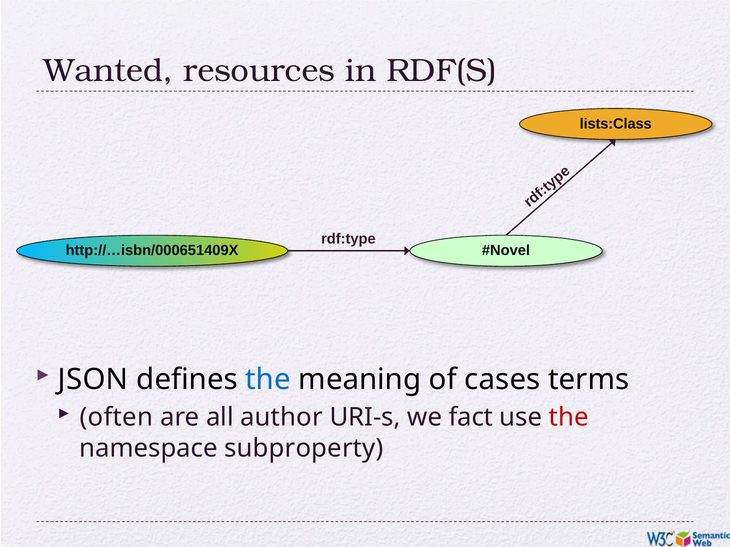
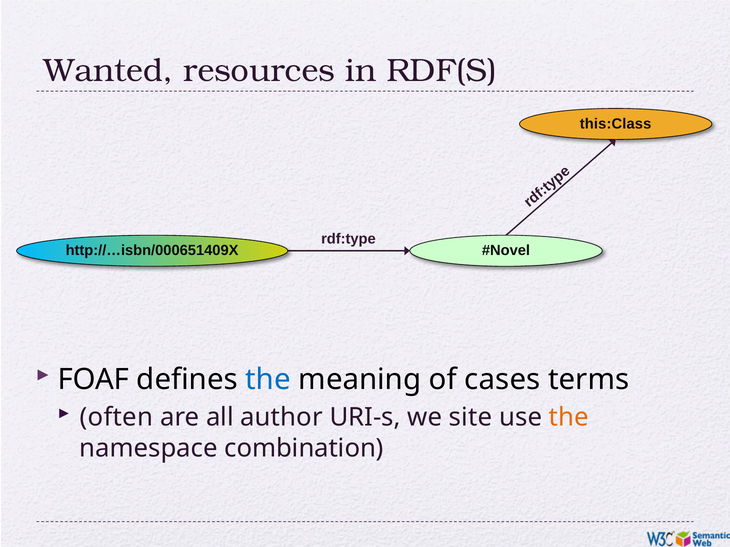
lists:Class: lists:Class -> this:Class
JSON: JSON -> FOAF
fact: fact -> site
the at (569, 418) colour: red -> orange
subproperty: subproperty -> combination
